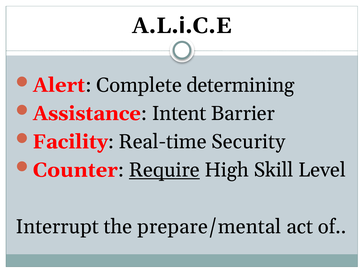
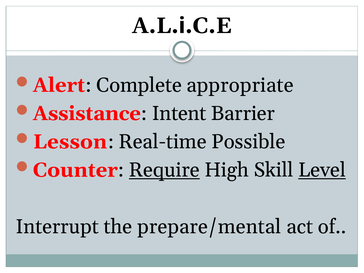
determining: determining -> appropriate
Facility: Facility -> Lesson
Security: Security -> Possible
Level underline: none -> present
